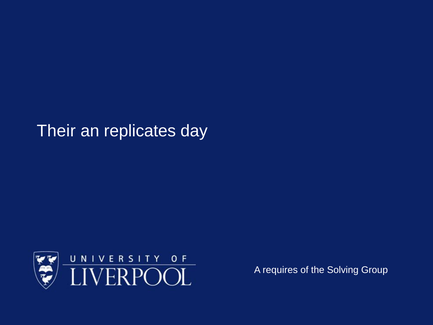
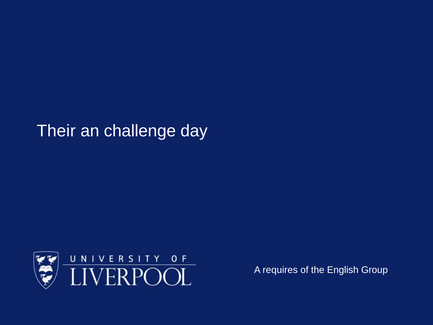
replicates: replicates -> challenge
Solving: Solving -> English
